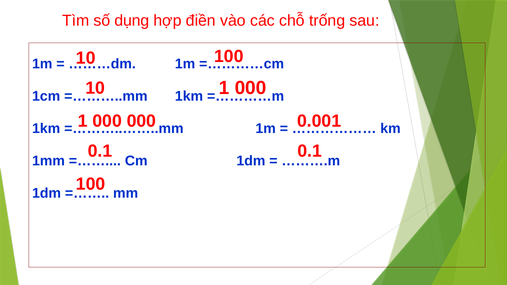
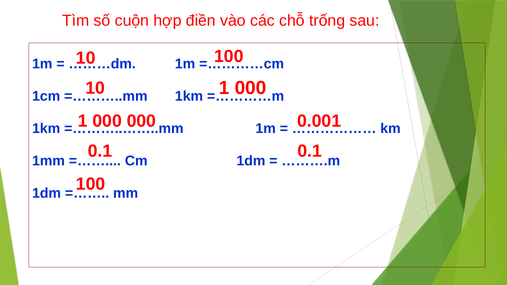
dụng: dụng -> cuộn
